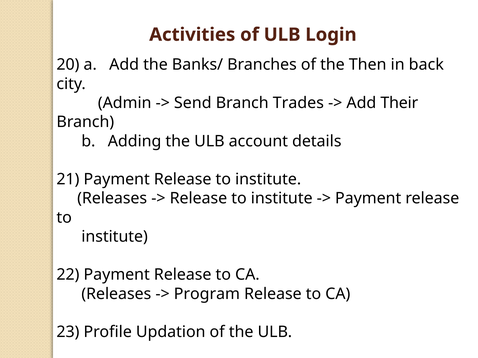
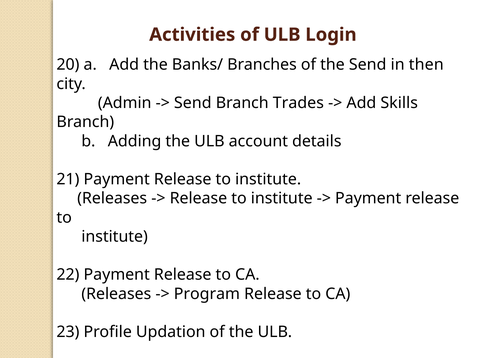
the Then: Then -> Send
back: back -> then
Their: Their -> Skills
